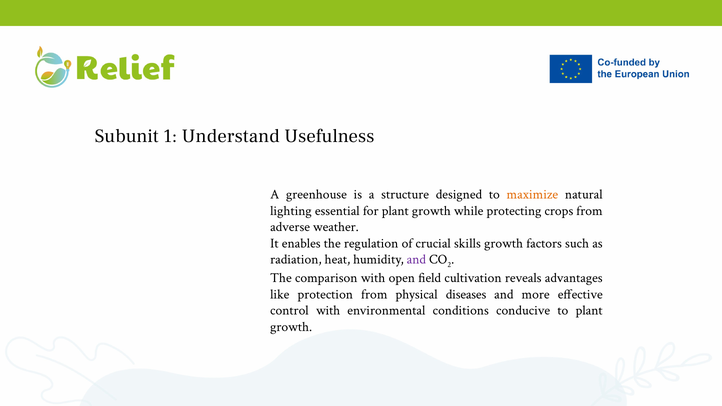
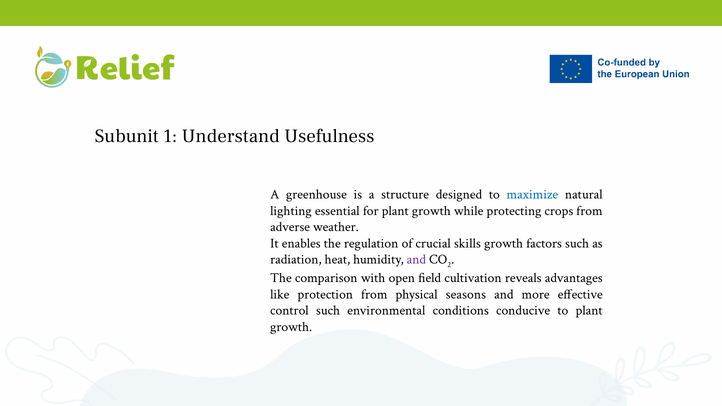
maximize colour: orange -> blue
diseases: diseases -> seasons
control with: with -> such
